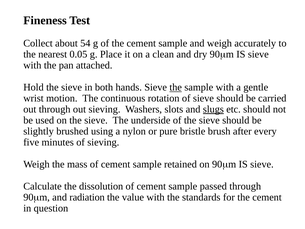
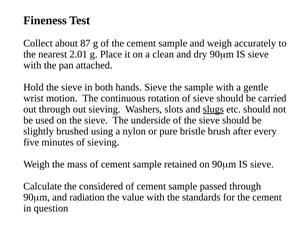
54: 54 -> 87
0.05: 0.05 -> 2.01
the at (176, 87) underline: present -> none
dissolution: dissolution -> considered
